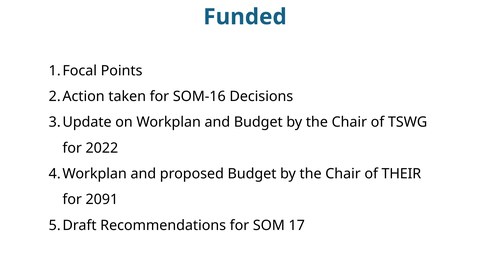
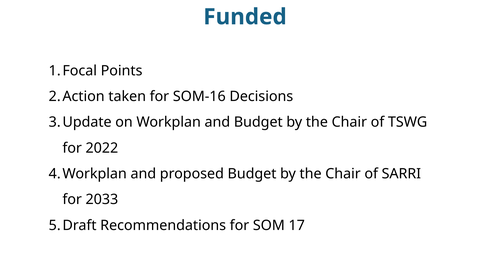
THEIR: THEIR -> SARRI
2091: 2091 -> 2033
